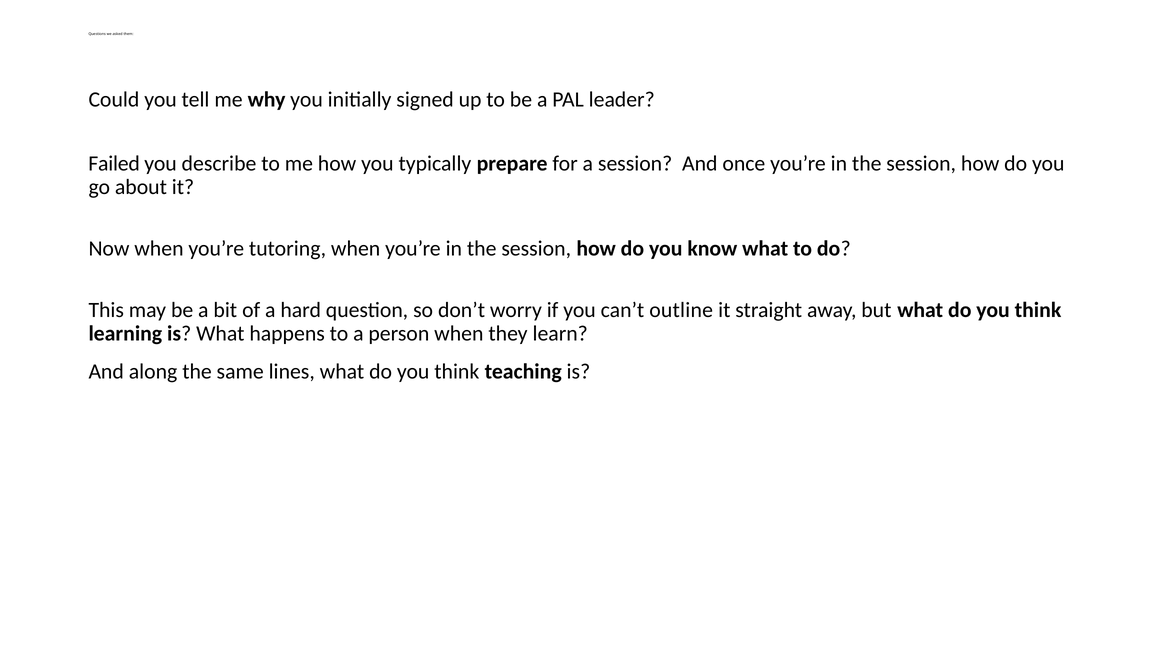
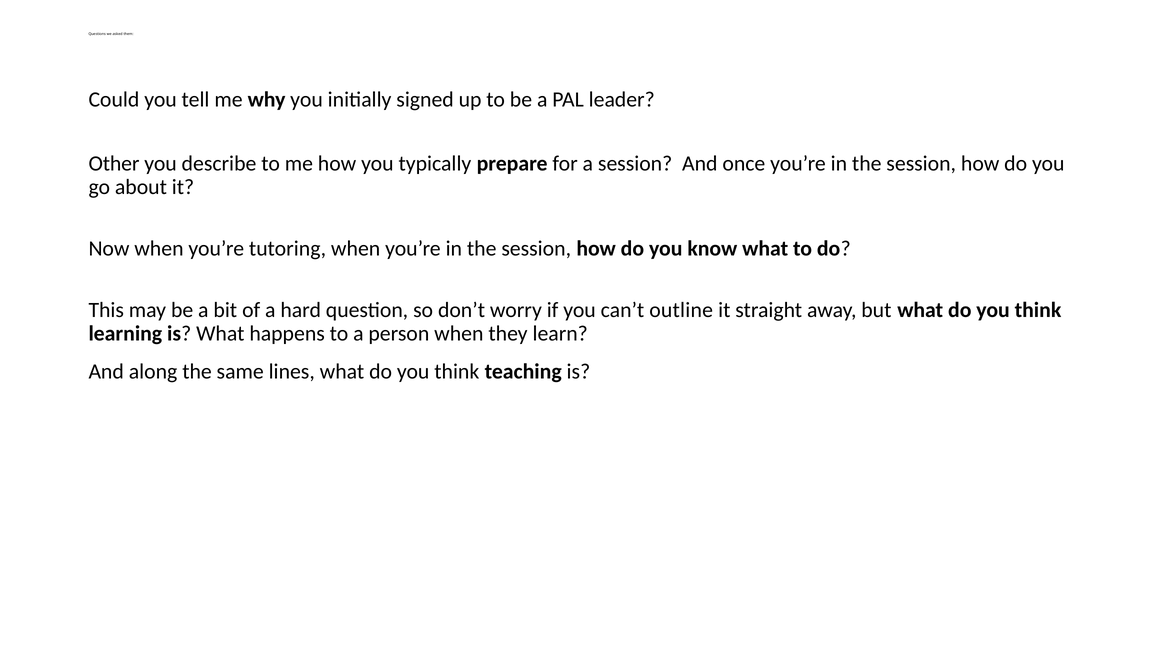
Failed: Failed -> Other
